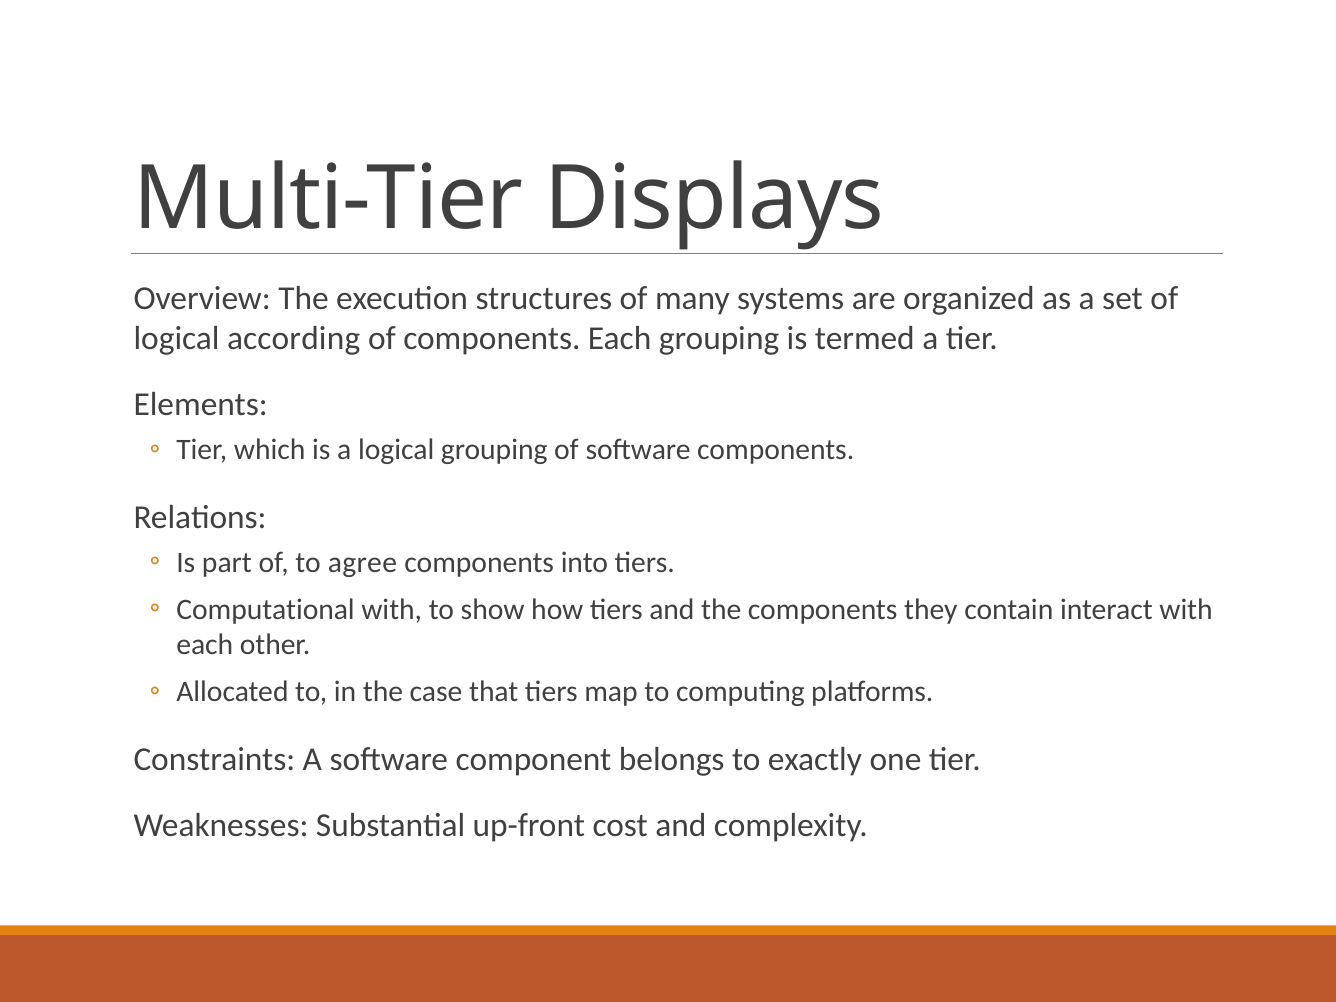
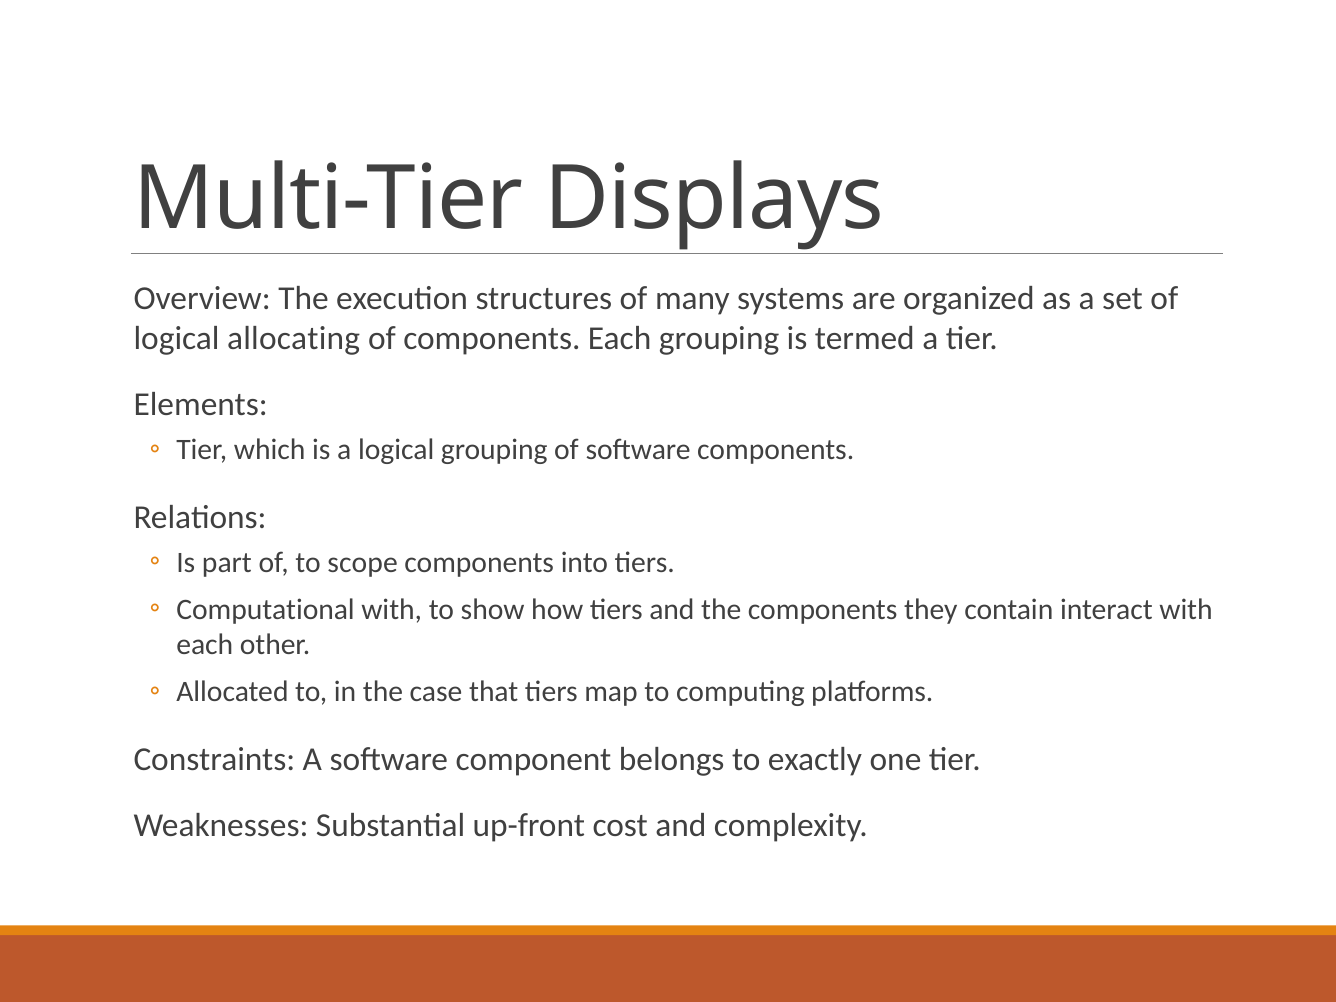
according: according -> allocating
agree: agree -> scope
